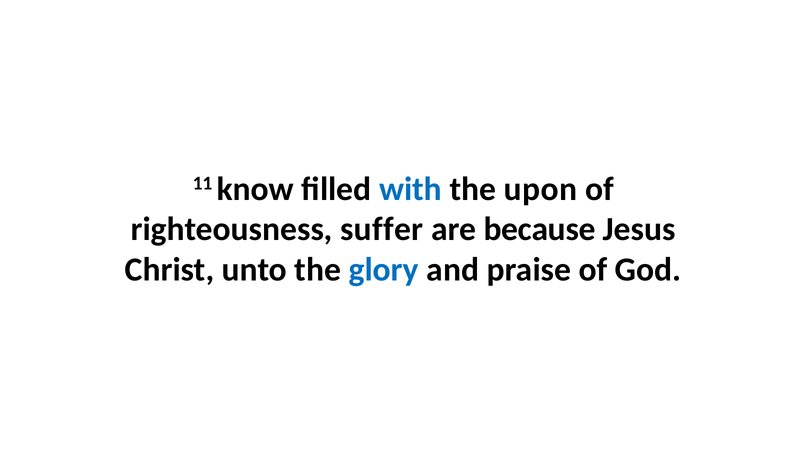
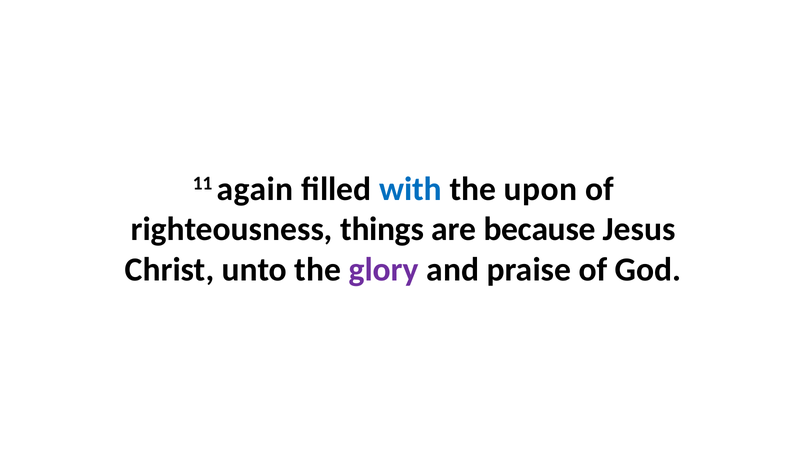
know: know -> again
suffer: suffer -> things
glory colour: blue -> purple
